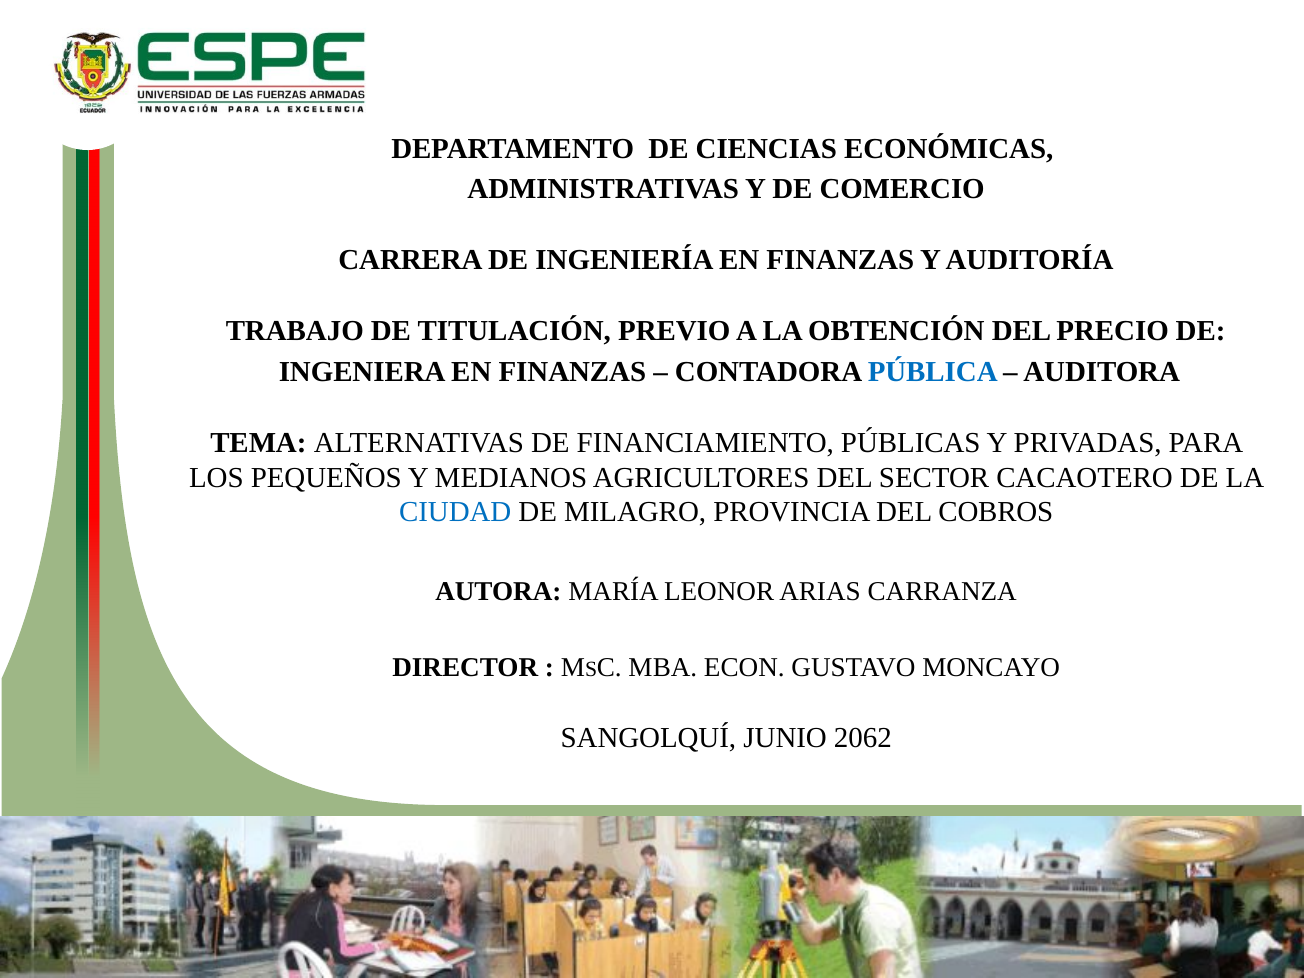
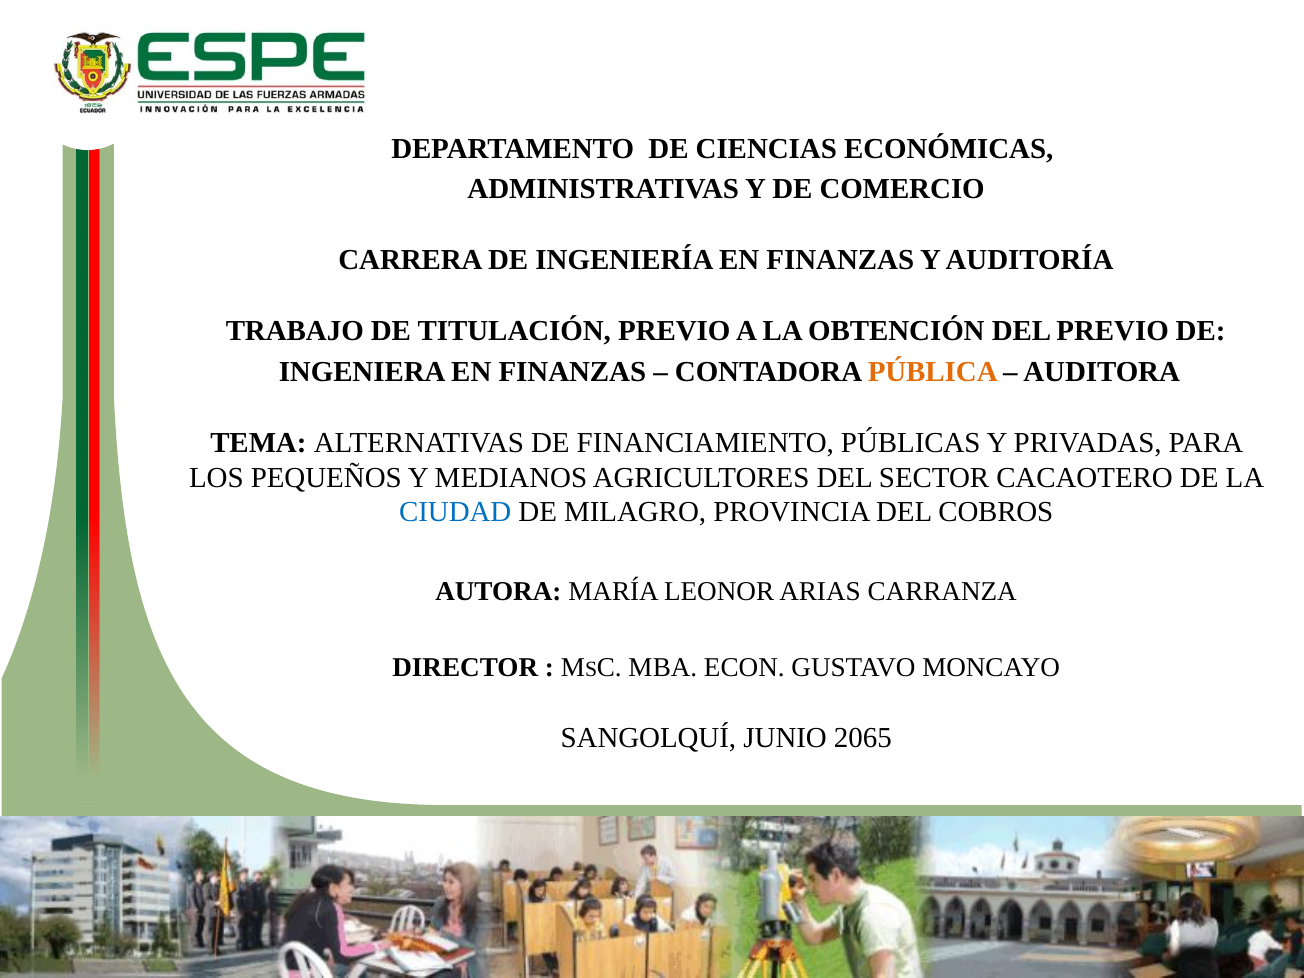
DEL PRECIO: PRECIO -> PREVIO
PÚBLICA colour: blue -> orange
2062: 2062 -> 2065
